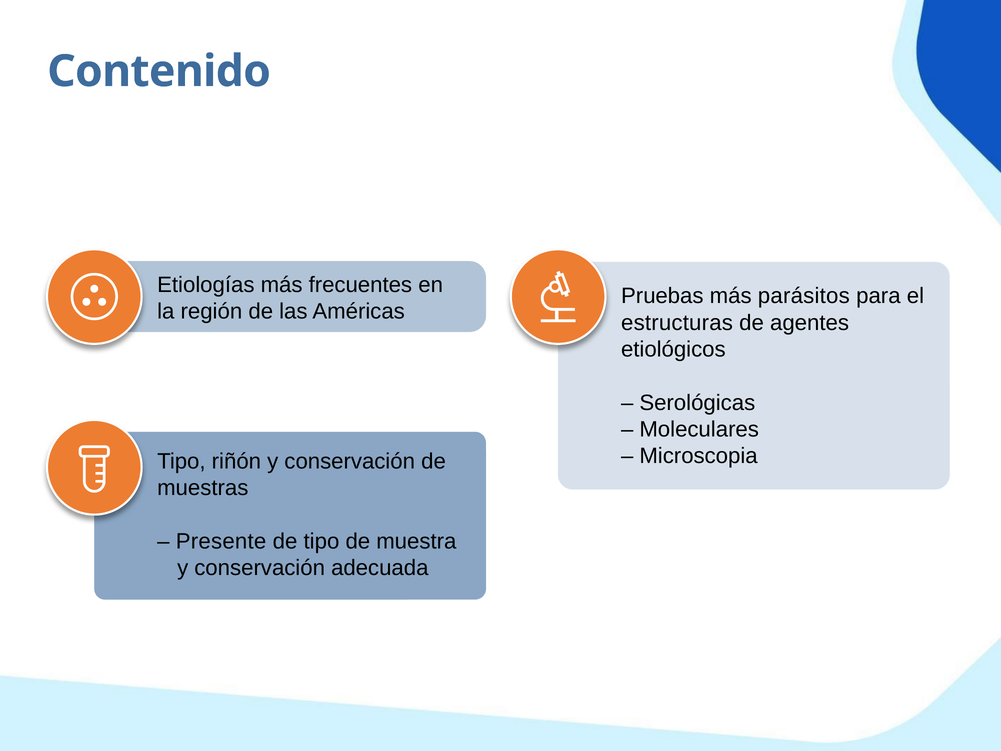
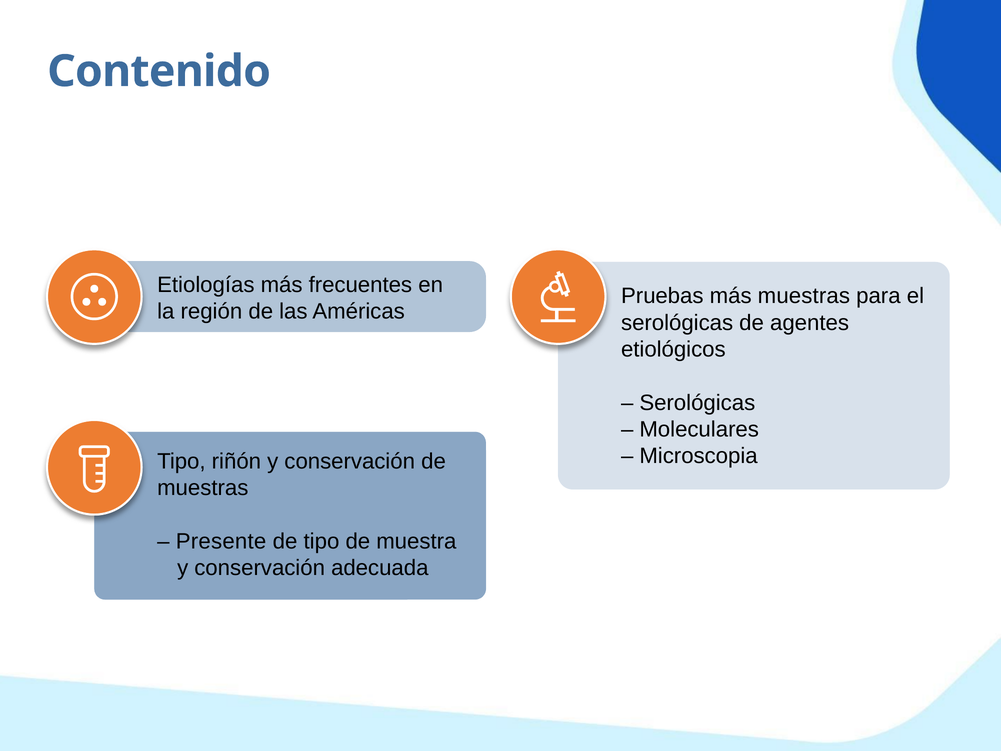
más parásitos: parásitos -> muestras
estructuras at (677, 323): estructuras -> serológicas
